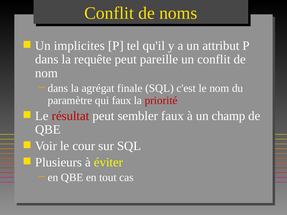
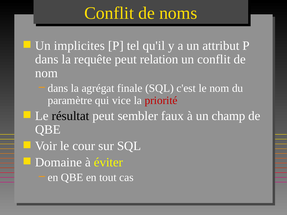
pareille: pareille -> relation
qui faux: faux -> vice
résultat colour: red -> black
Plusieurs: Plusieurs -> Domaine
